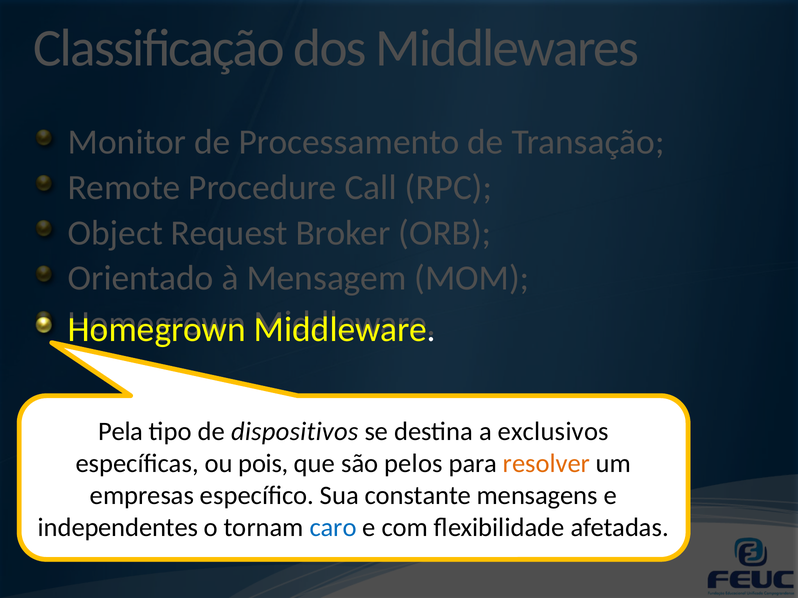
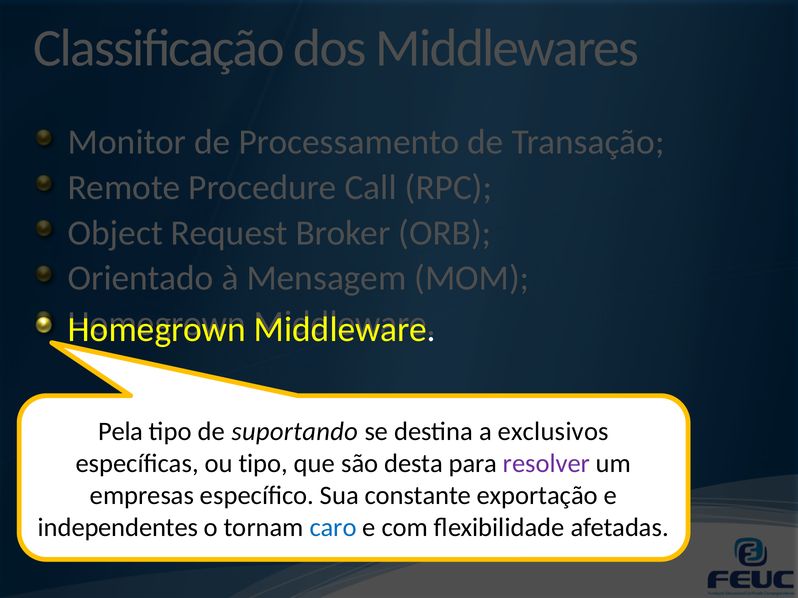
dispositivos: dispositivos -> suportando
ou pois: pois -> tipo
pelos: pelos -> desta
resolver colour: orange -> purple
mensagens: mensagens -> exportação
